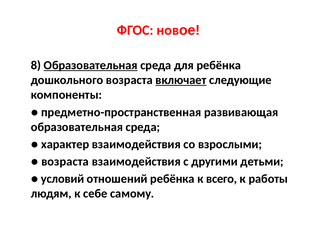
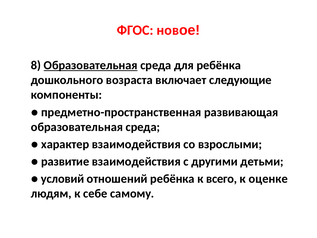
включает underline: present -> none
возраста at (65, 161): возраста -> развитие
работы: работы -> оценке
